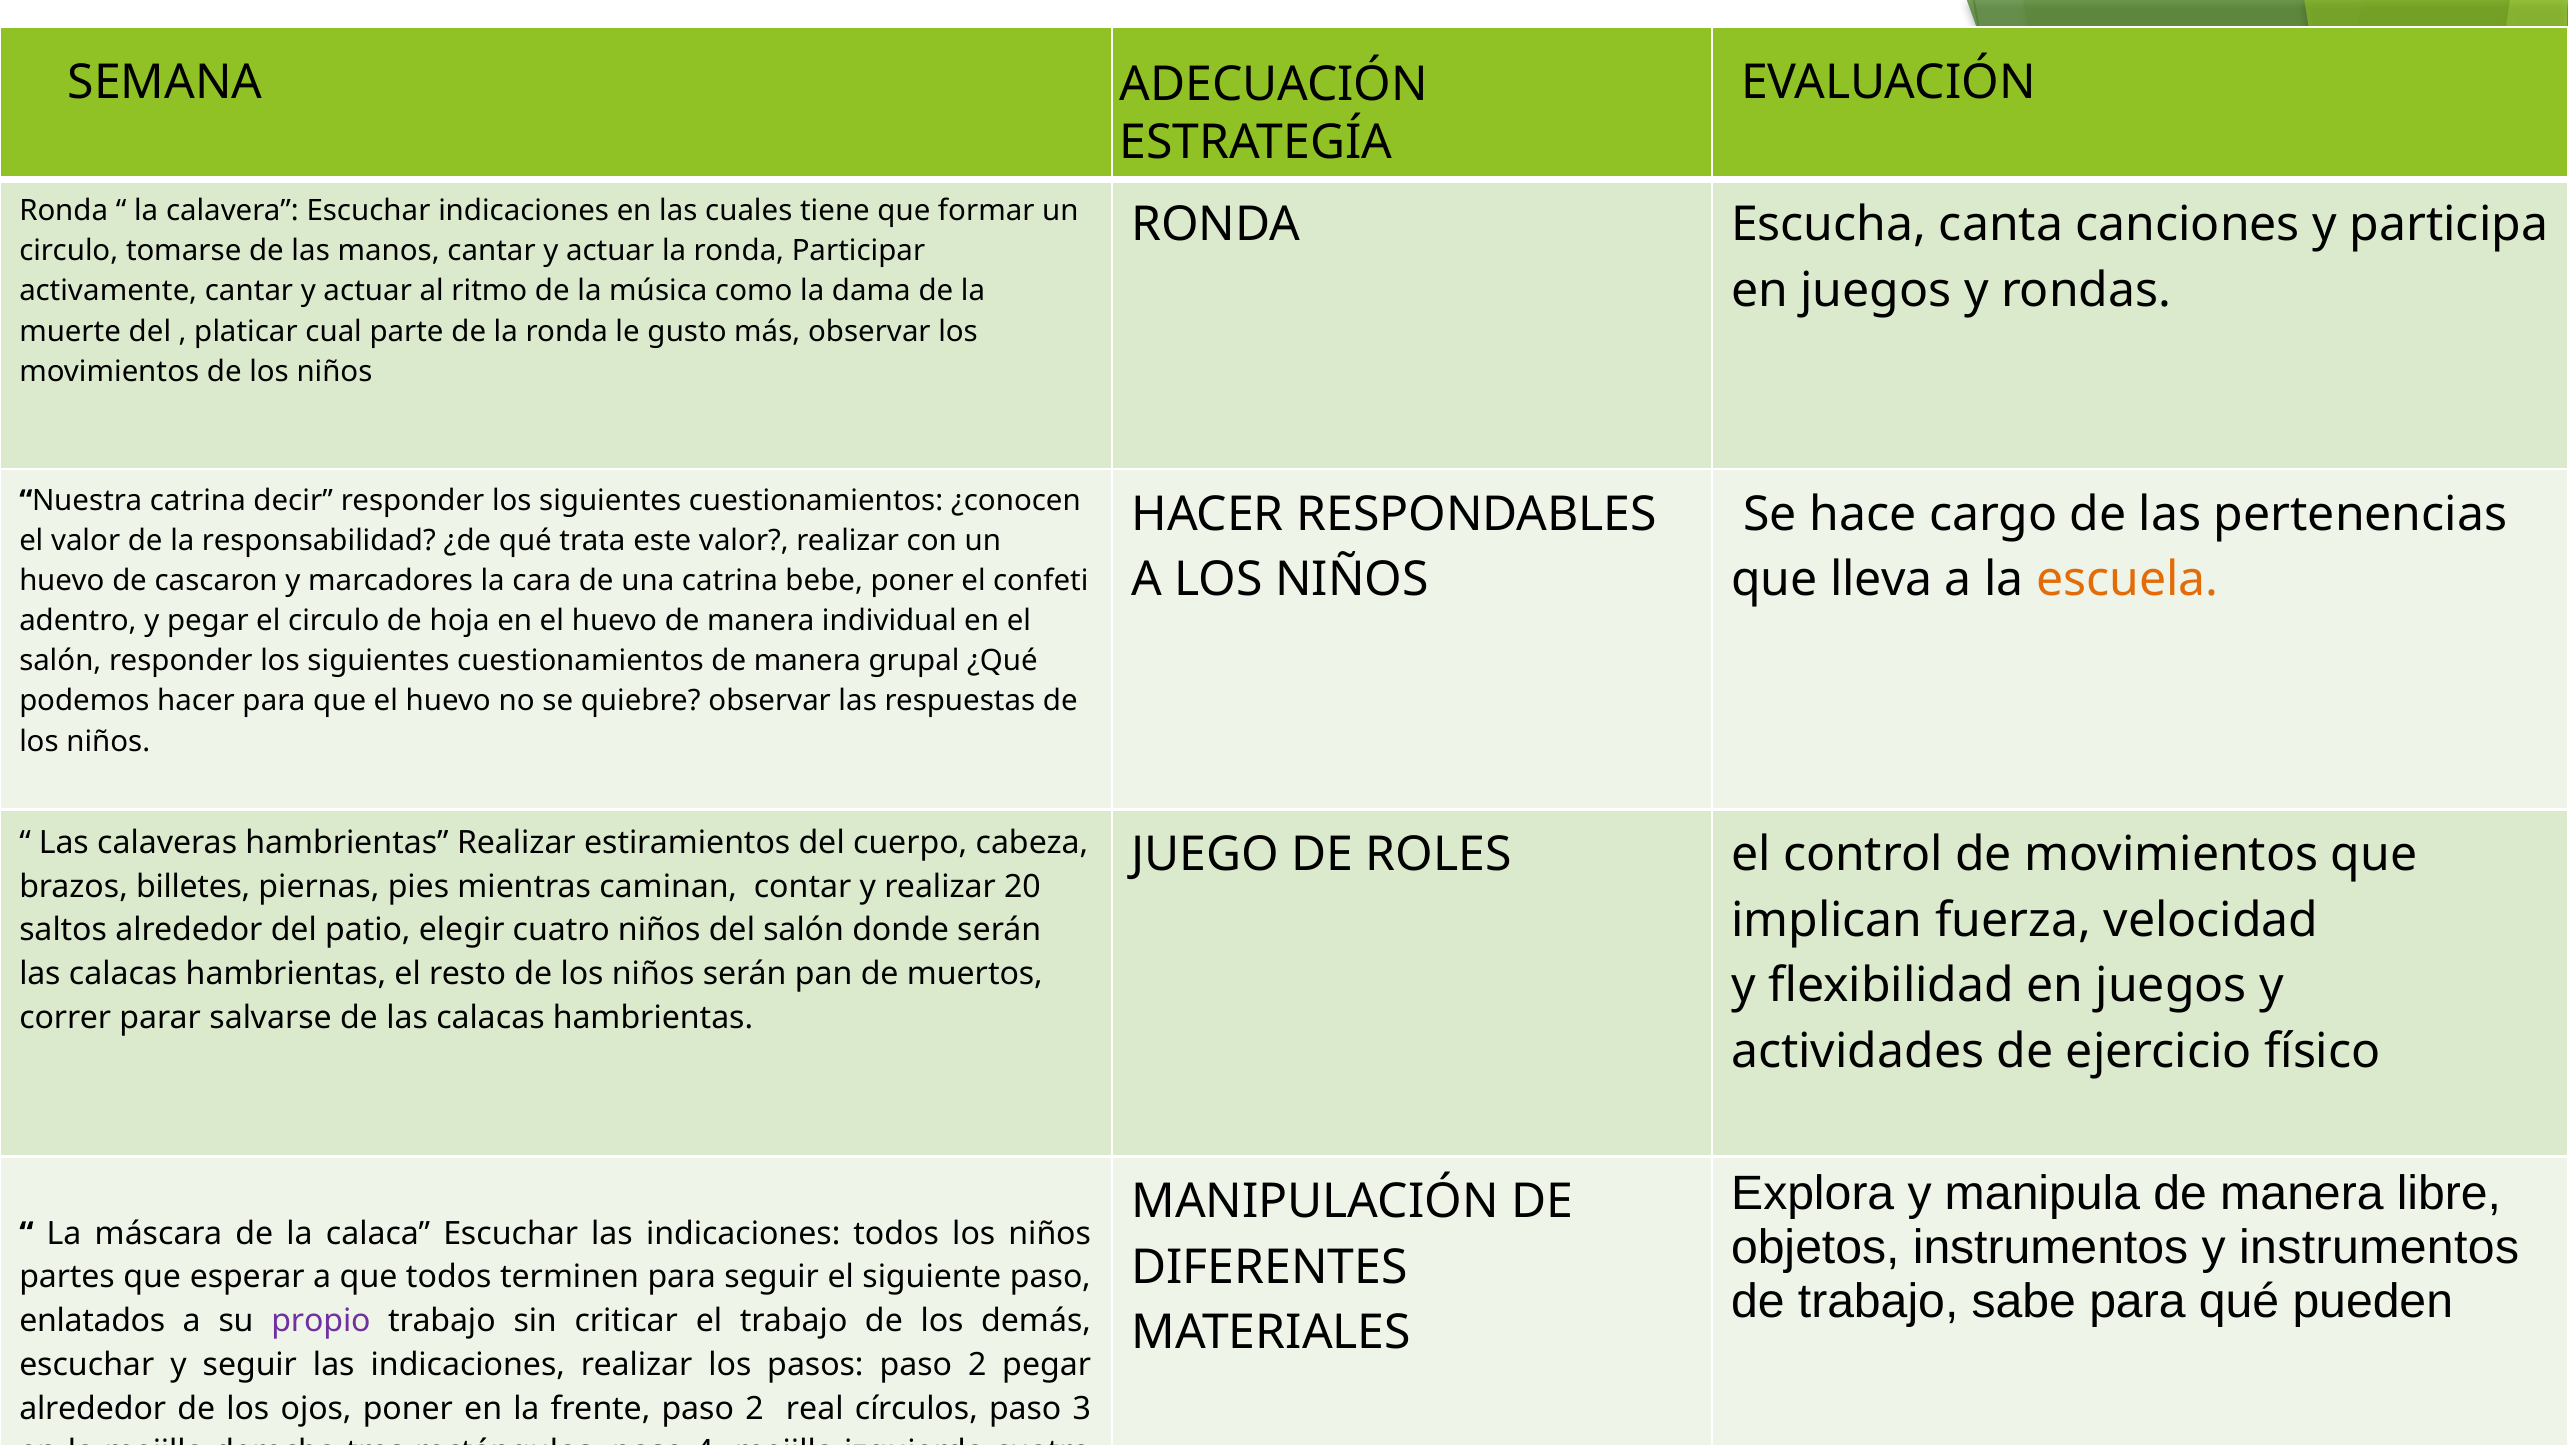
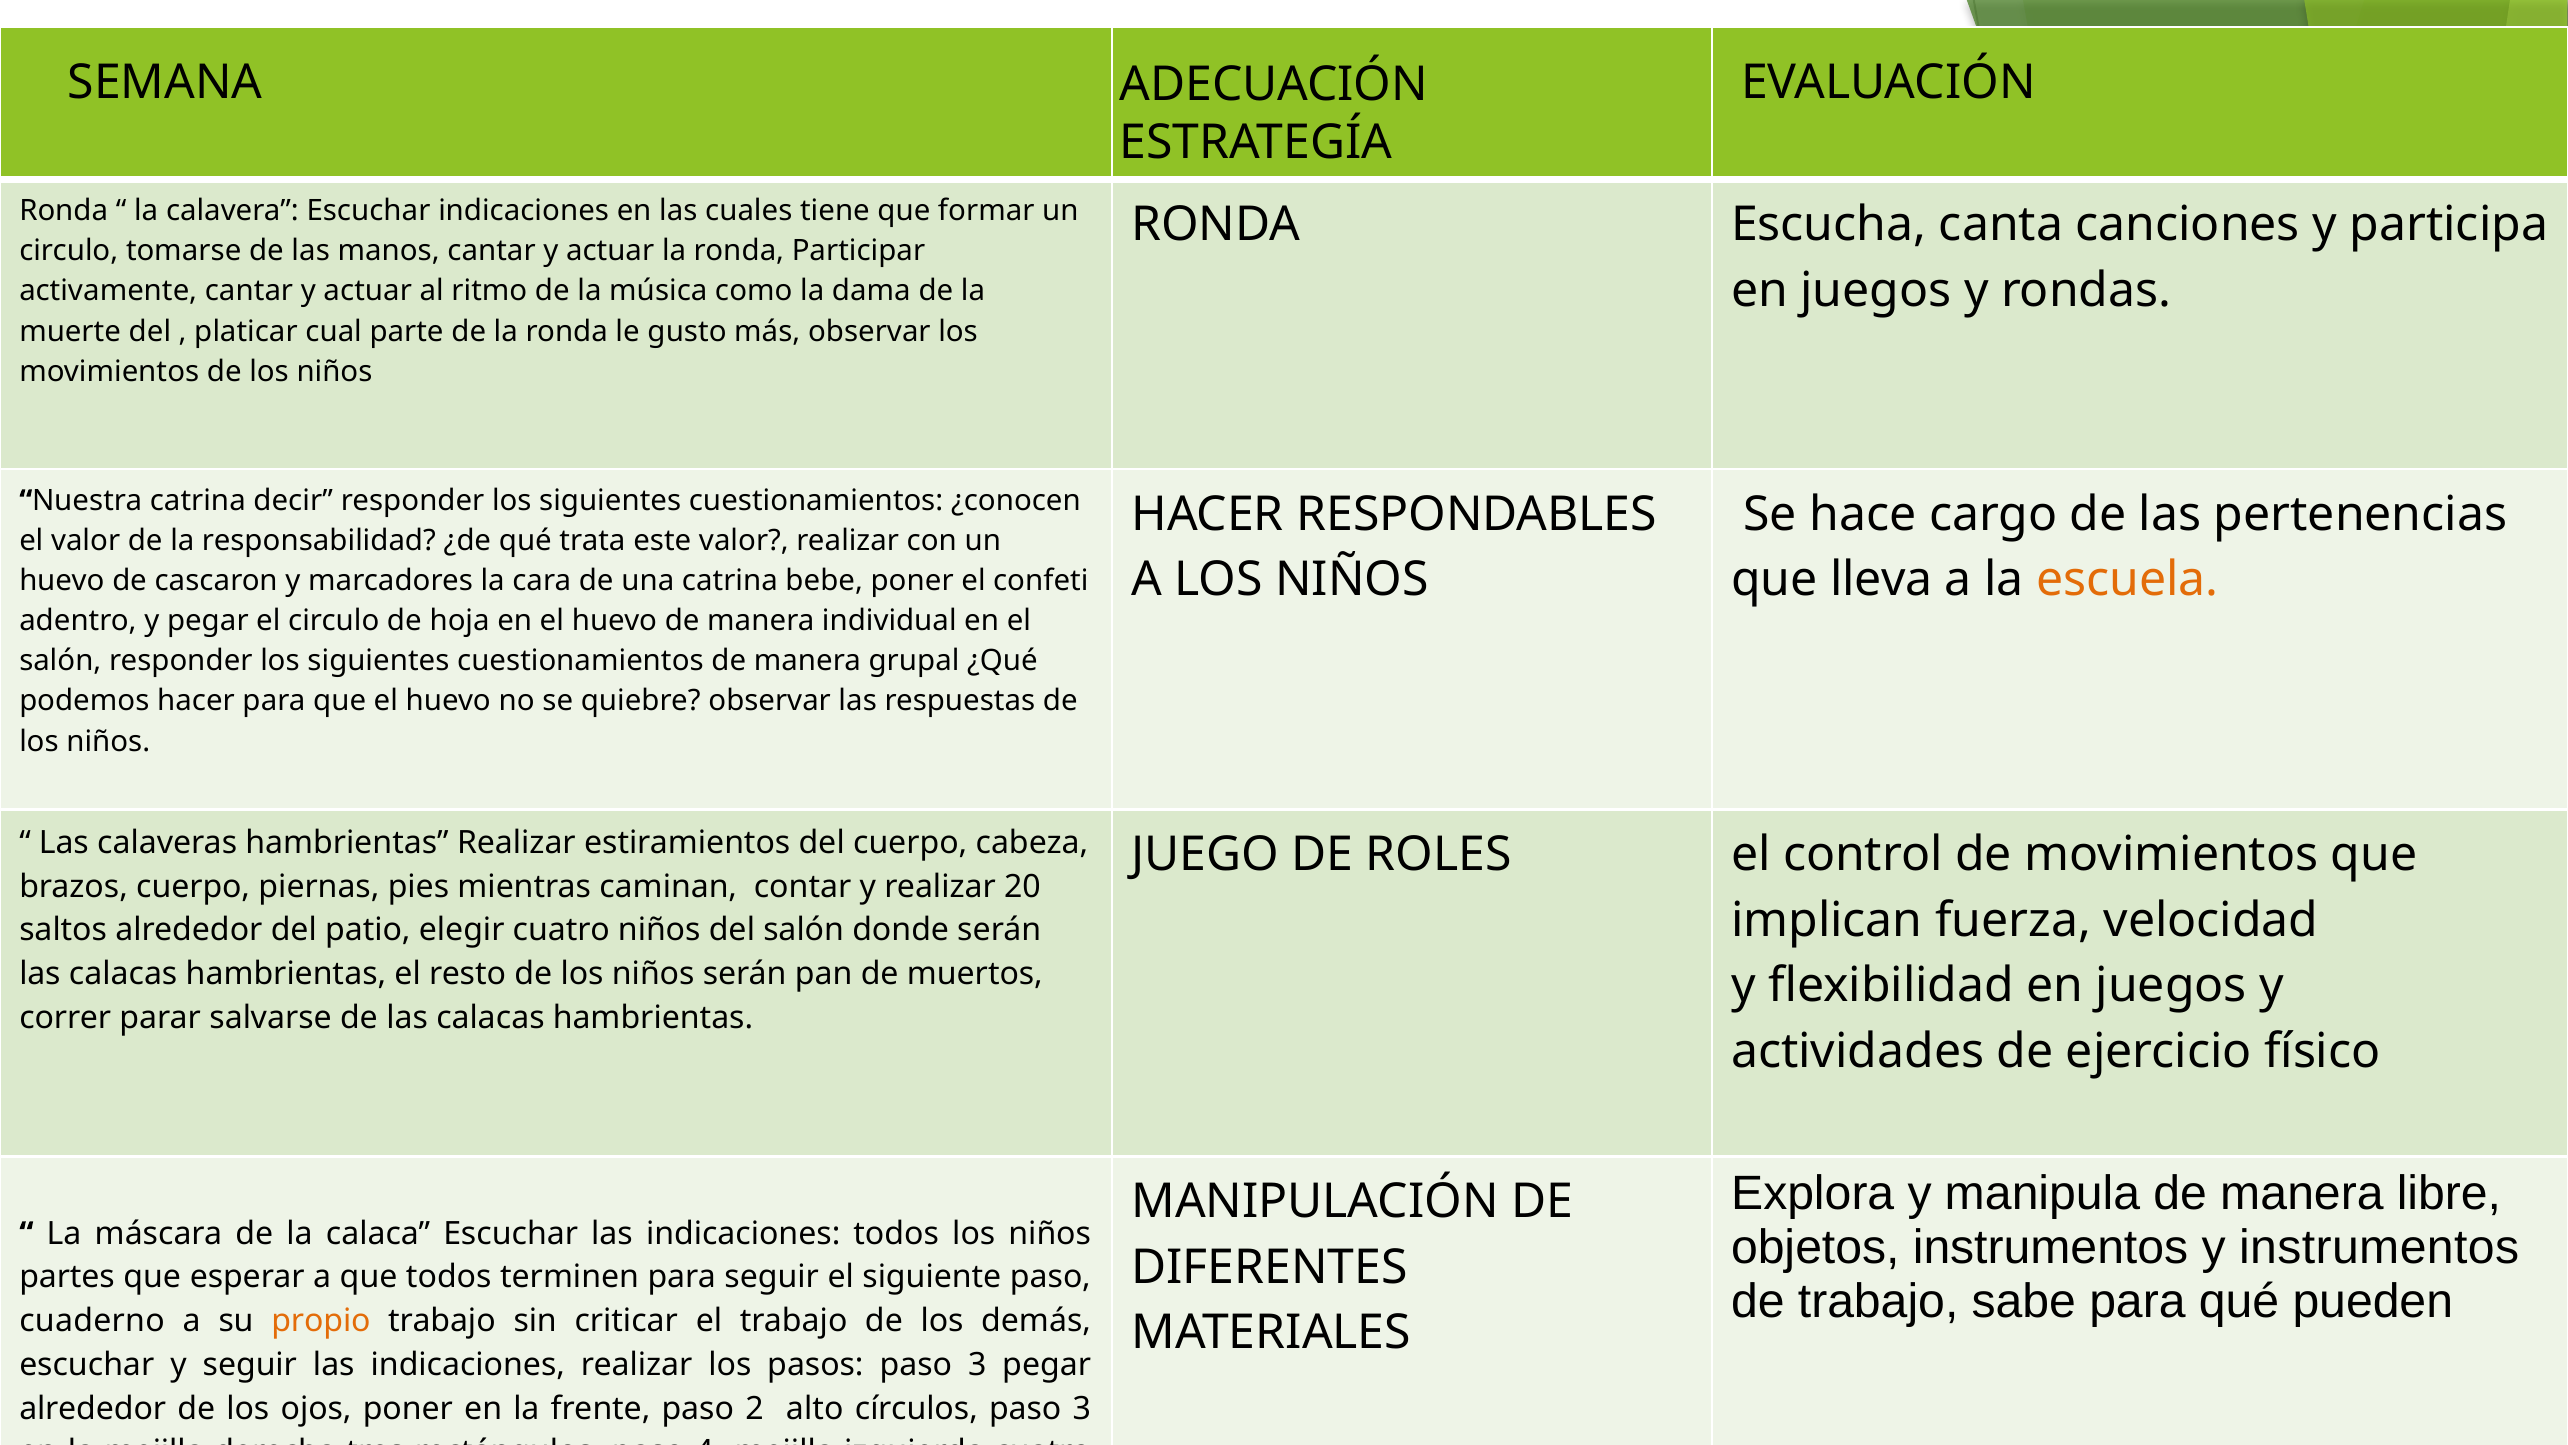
brazos billetes: billetes -> cuerpo
enlatados: enlatados -> cuaderno
propio colour: purple -> orange
pasos paso 2: 2 -> 3
real: real -> alto
